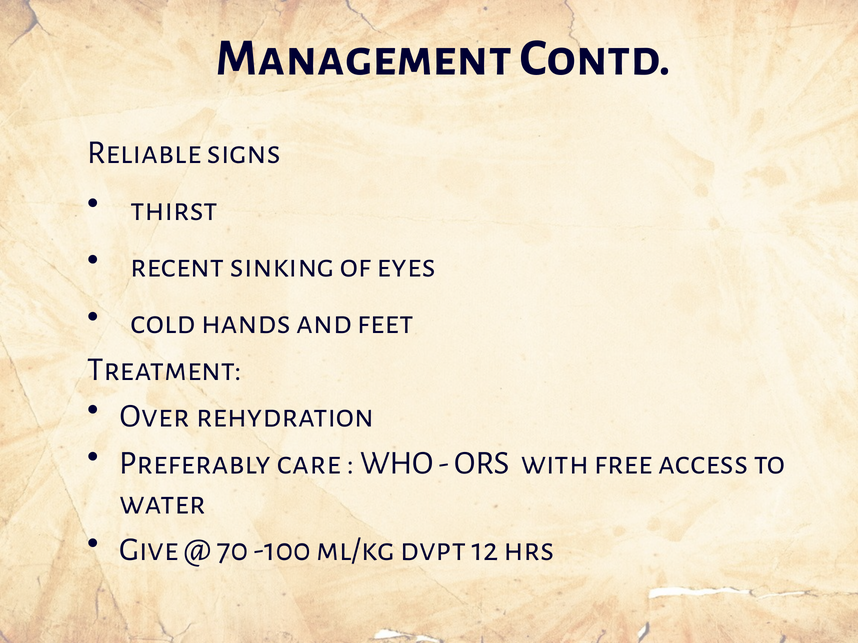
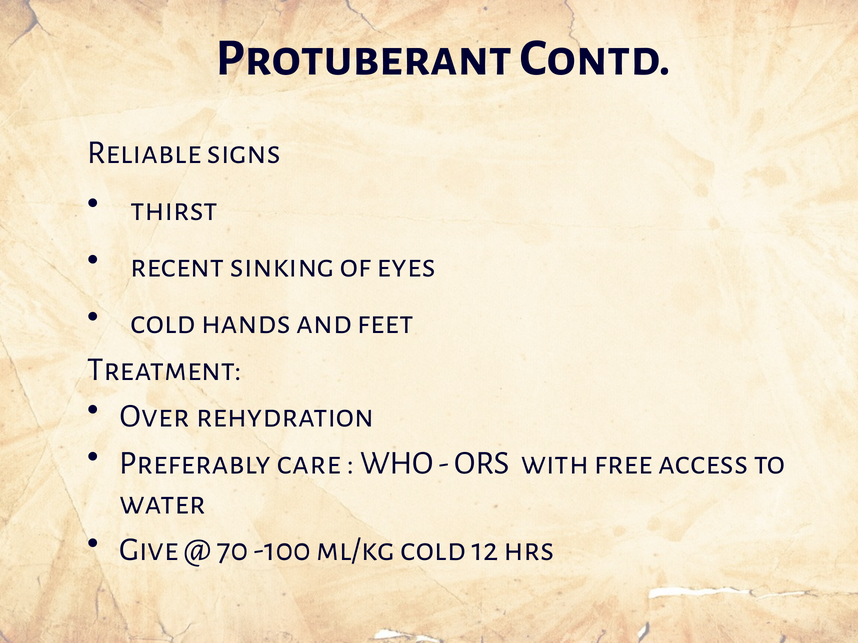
Management: Management -> Protuberant
ml/kg dvpt: dvpt -> cold
